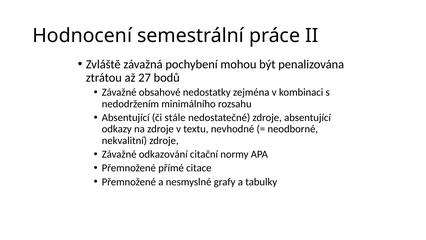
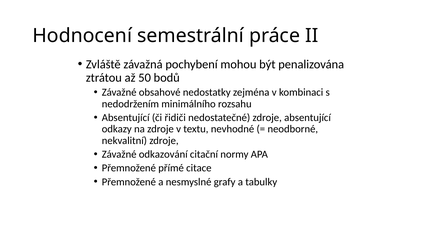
27: 27 -> 50
stále: stále -> řidiči
